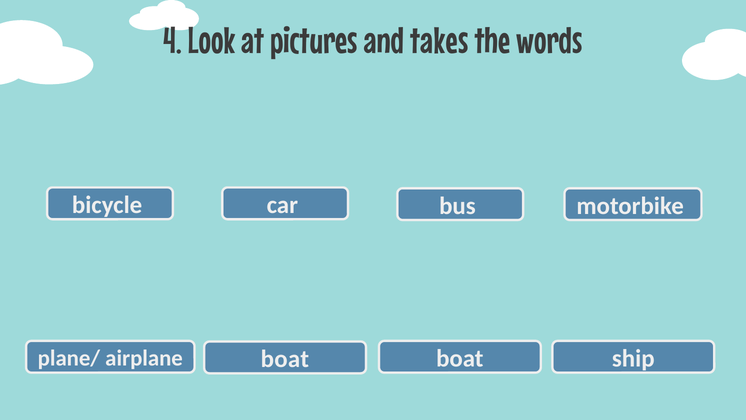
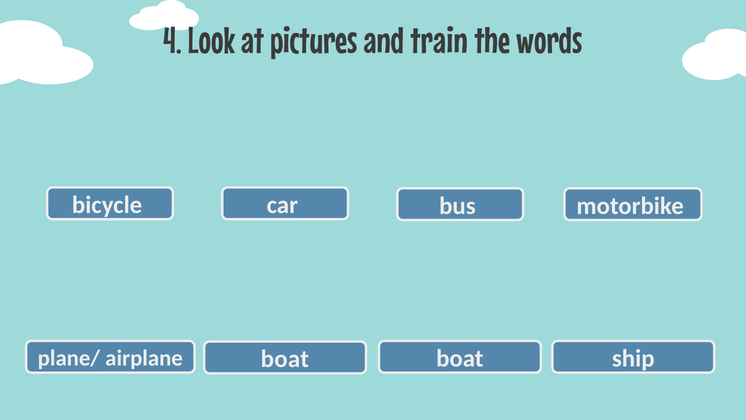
takes: takes -> train
